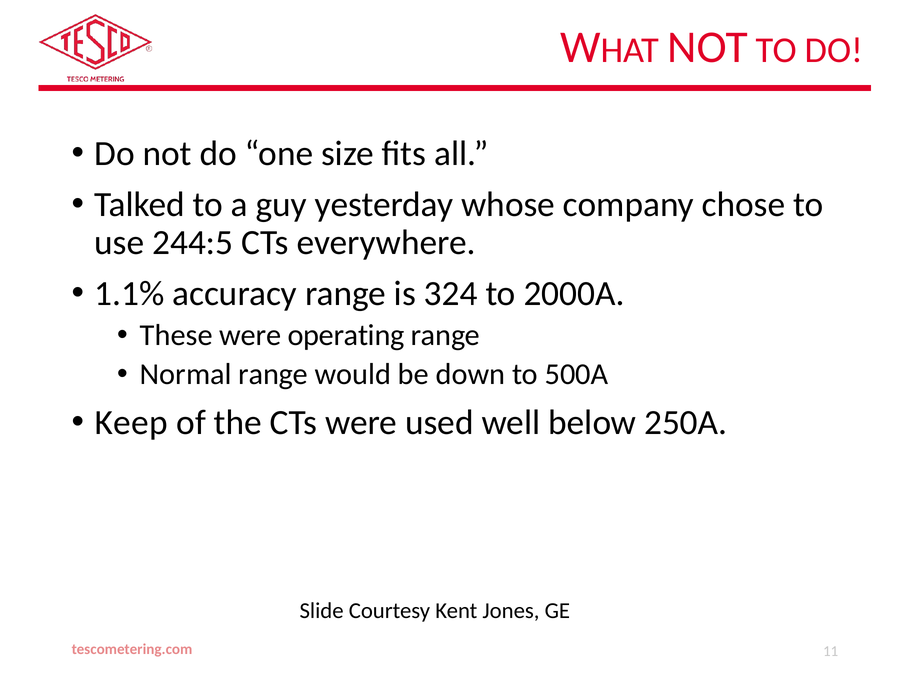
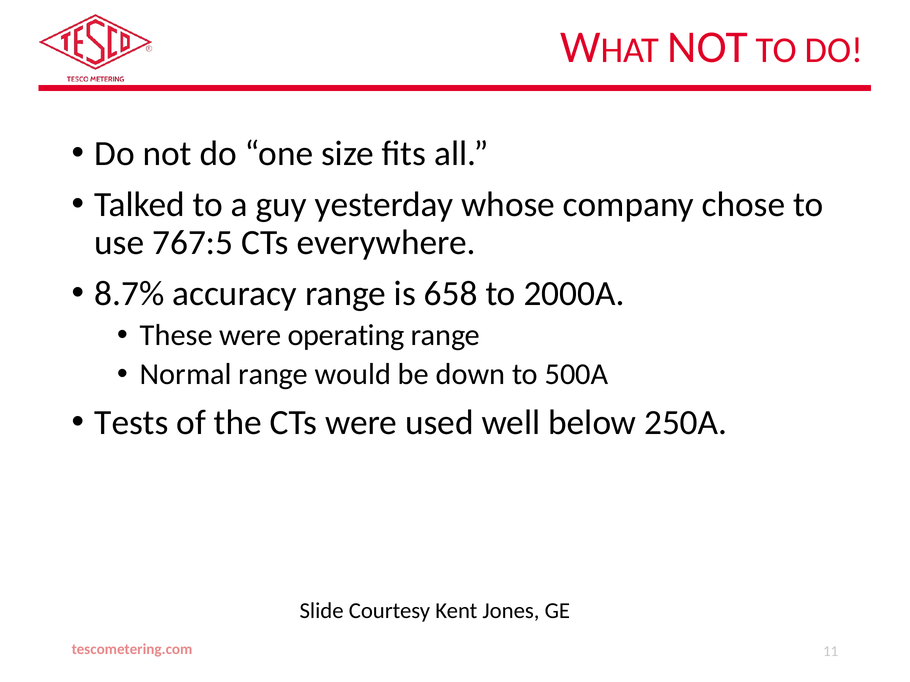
244:5: 244:5 -> 767:5
1.1%: 1.1% -> 8.7%
324: 324 -> 658
Keep: Keep -> Tests
